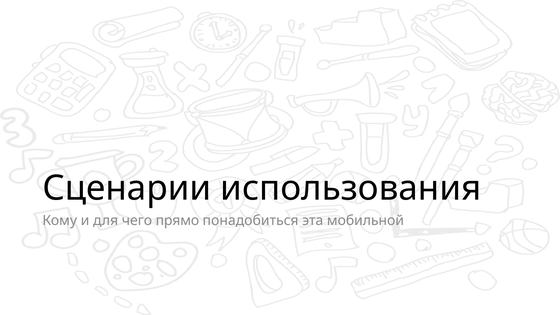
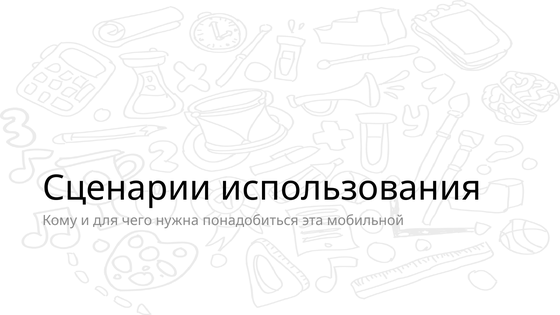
прямо: прямо -> нужна
